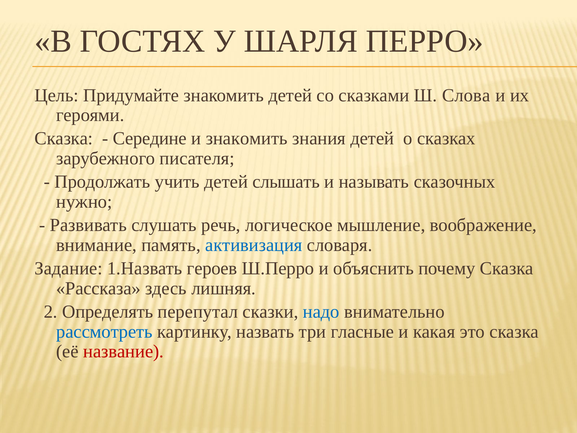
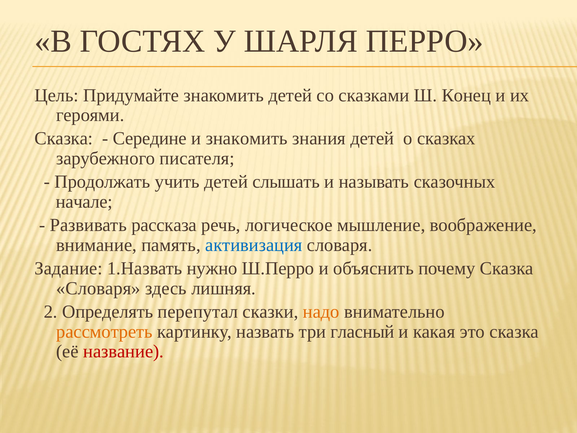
Слова: Слова -> Конец
нужно: нужно -> начале
слушать: слушать -> рассказа
героев: героев -> нужно
Рассказа at (98, 288): Рассказа -> Словаря
надо colour: blue -> orange
рассмотреть colour: blue -> orange
гласные: гласные -> гласный
